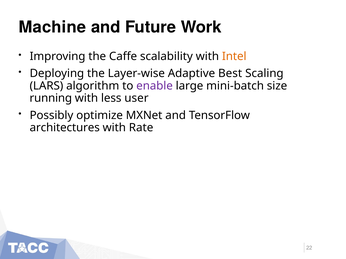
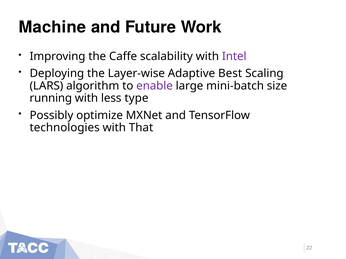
Intel colour: orange -> purple
user: user -> type
architectures: architectures -> technologies
Rate: Rate -> That
